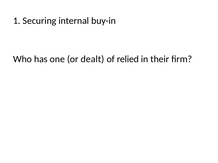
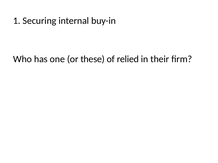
dealt: dealt -> these
